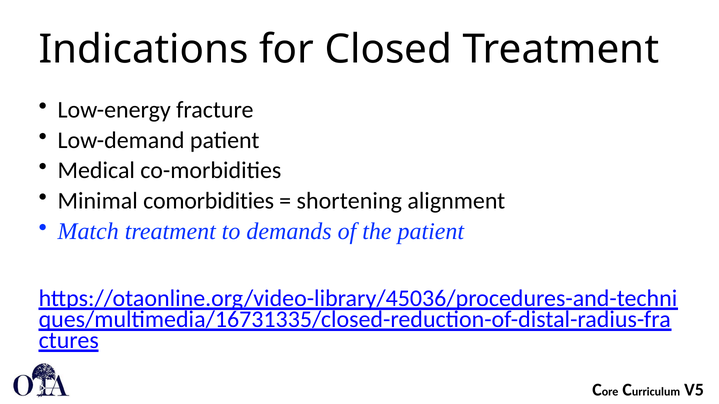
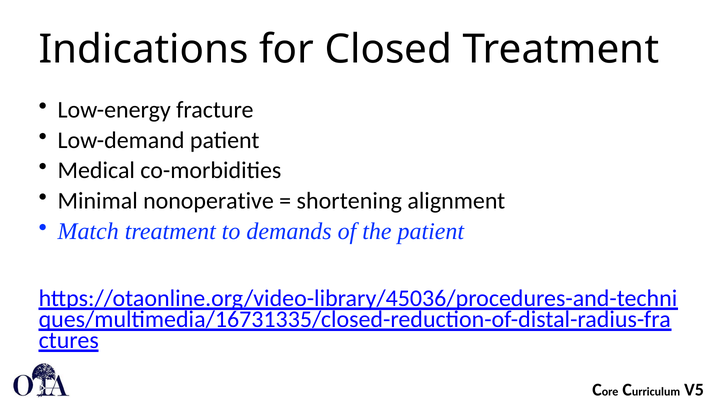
comorbidities: comorbidities -> nonoperative
